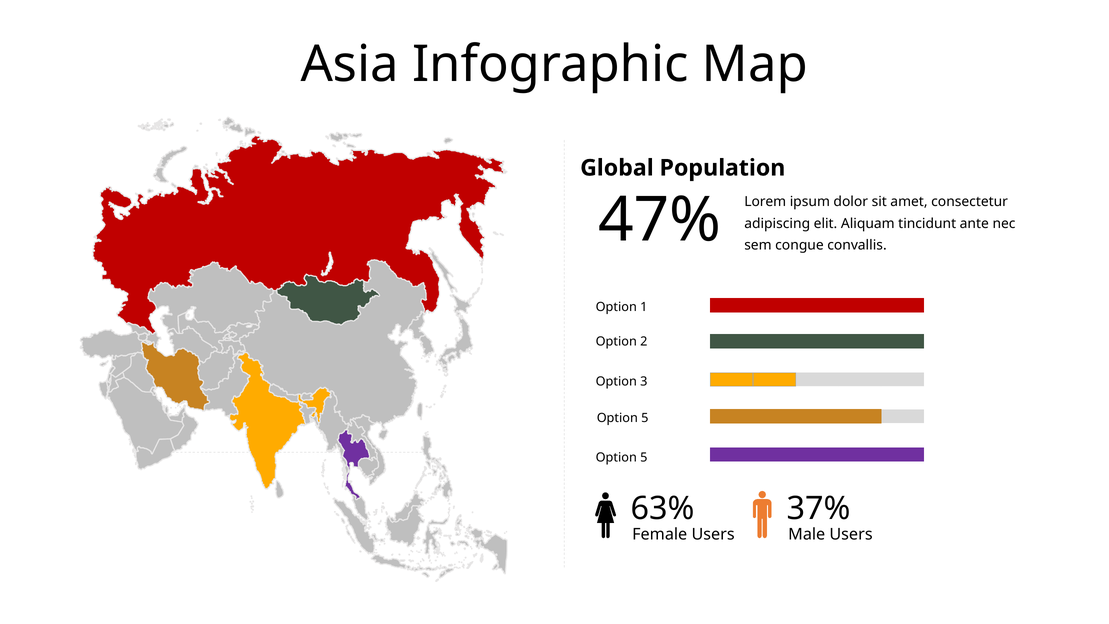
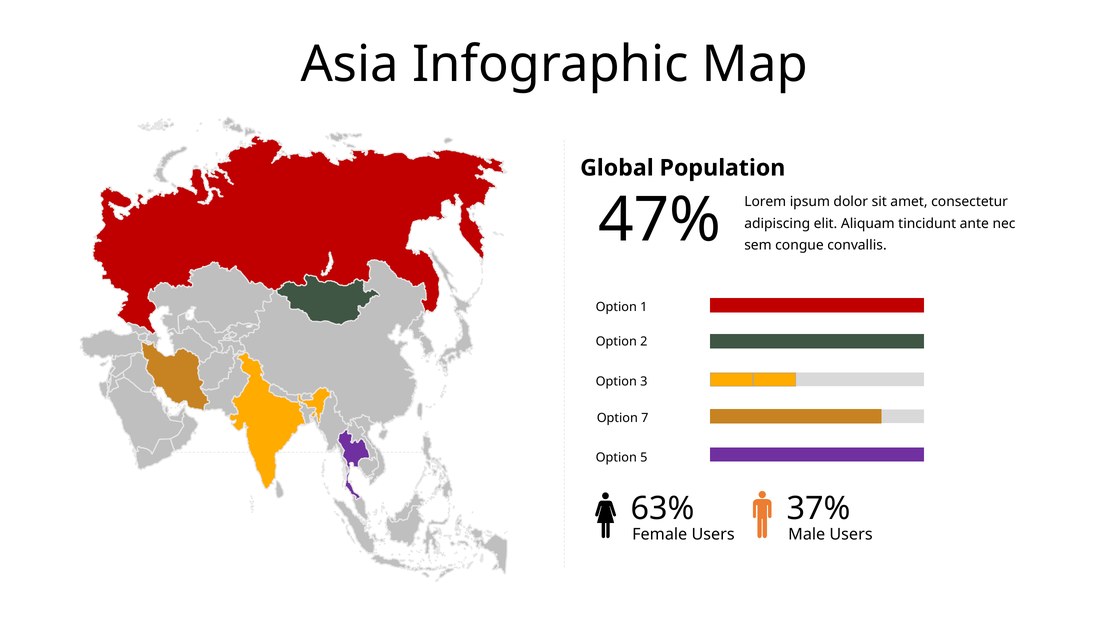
5 at (645, 418): 5 -> 7
